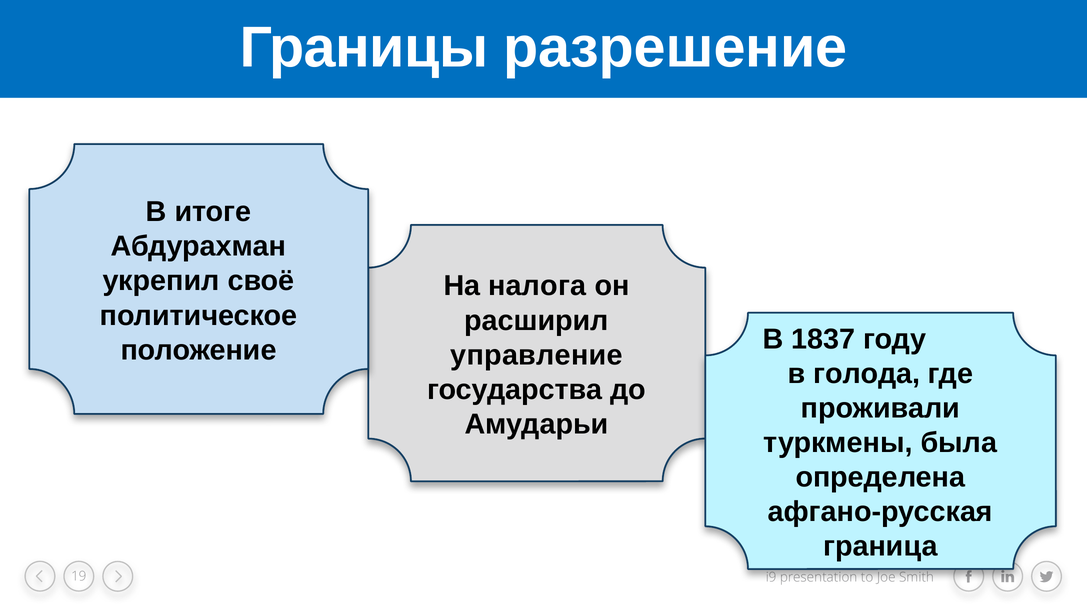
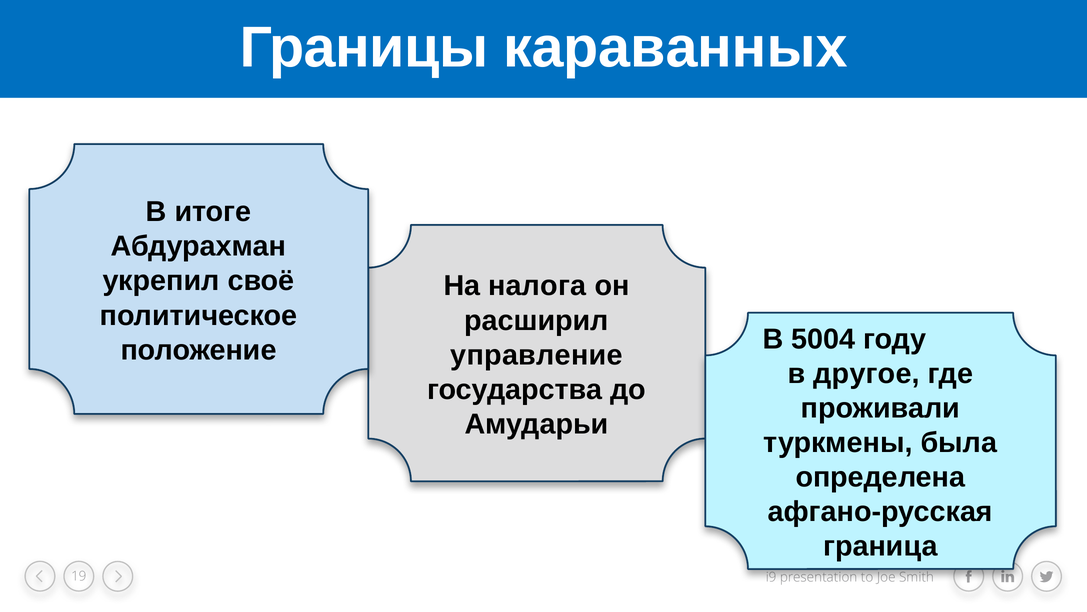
разрешение: разрешение -> караванных
1837: 1837 -> 5004
голода: голода -> другое
